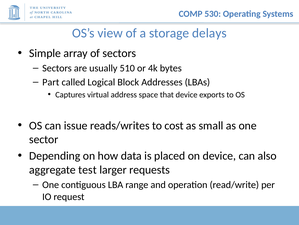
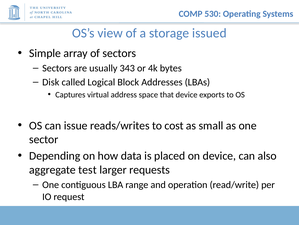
delays: delays -> issued
510: 510 -> 343
Part: Part -> Disk
